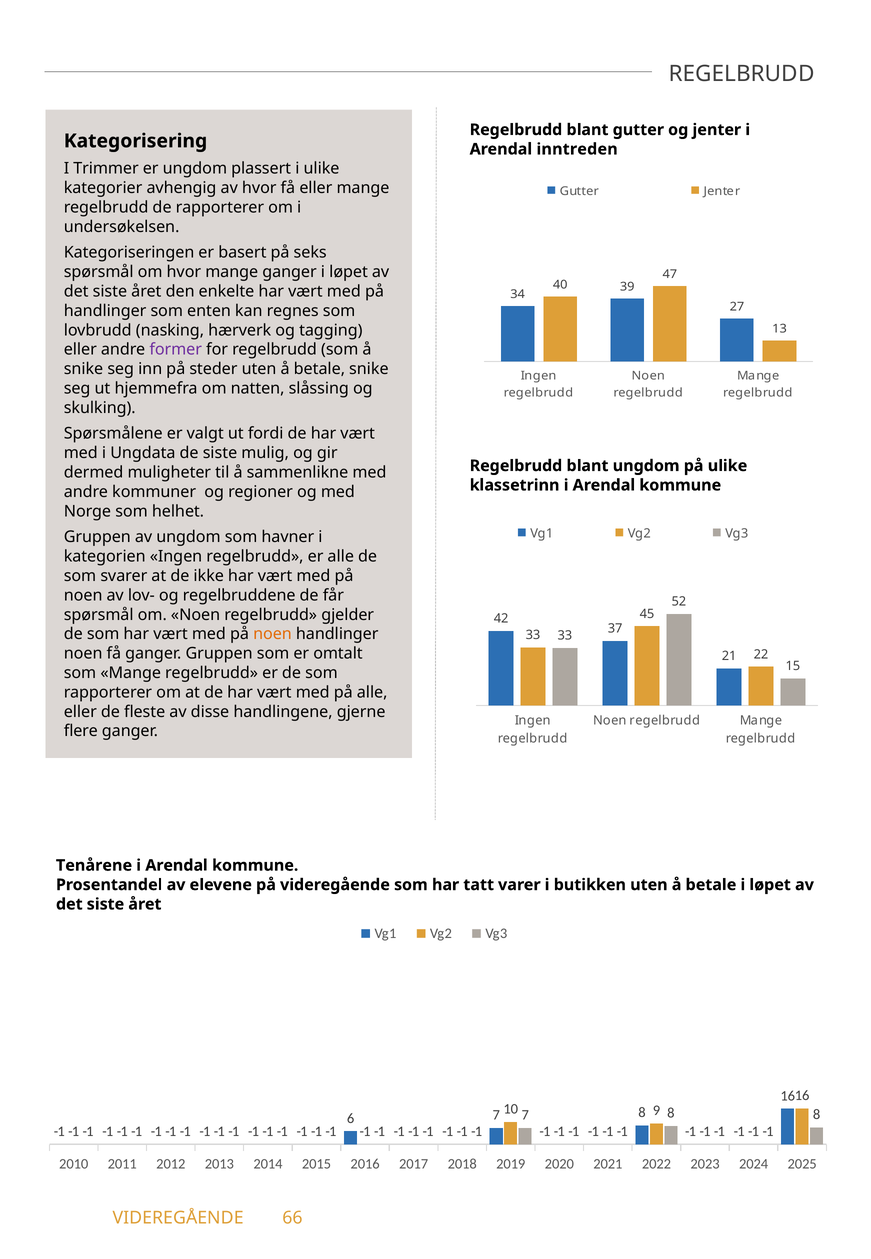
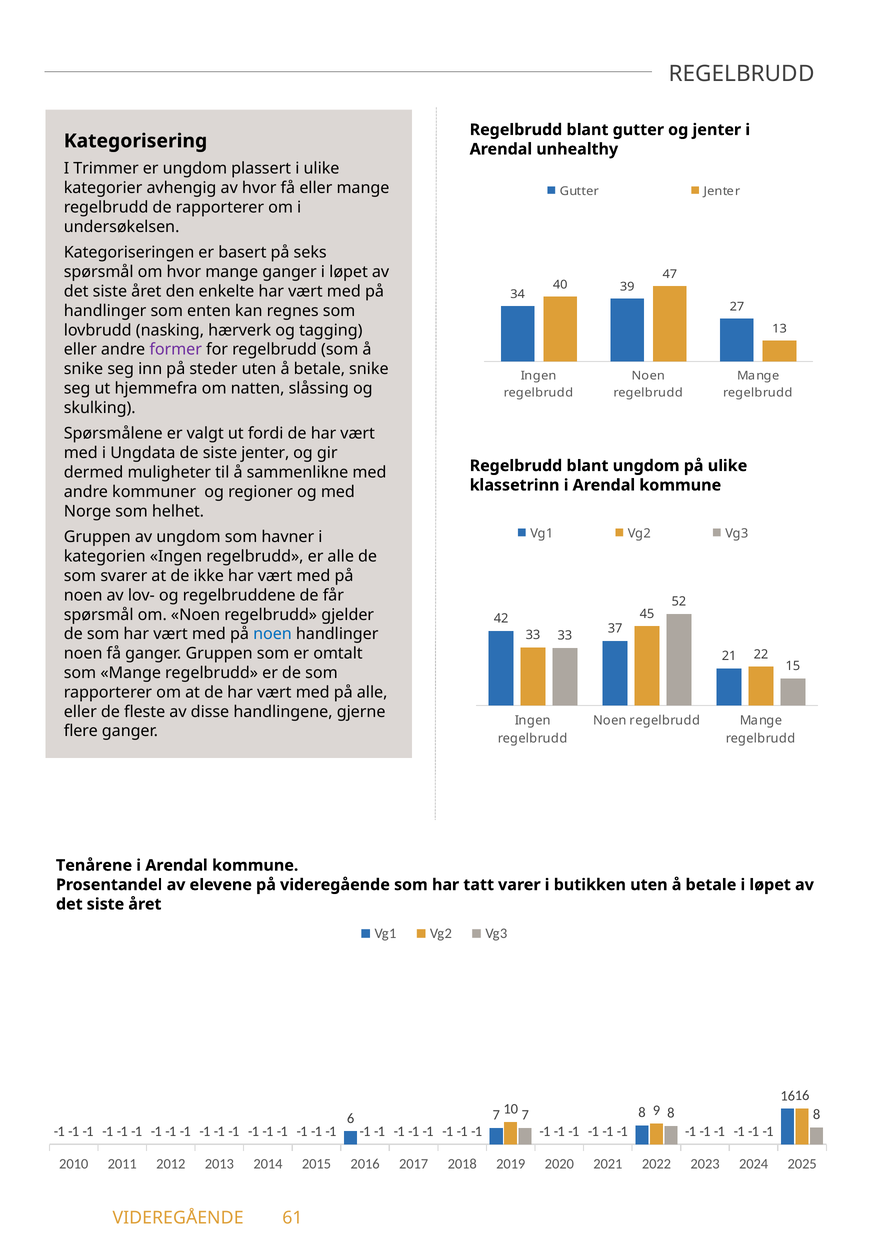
inntreden: inntreden -> unhealthy
siste mulig: mulig -> jenter
noen at (272, 634) colour: orange -> blue
66: 66 -> 61
